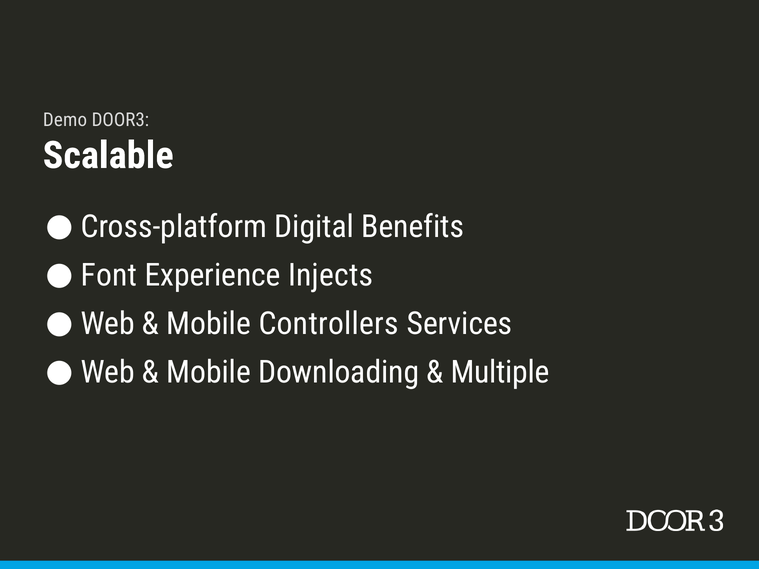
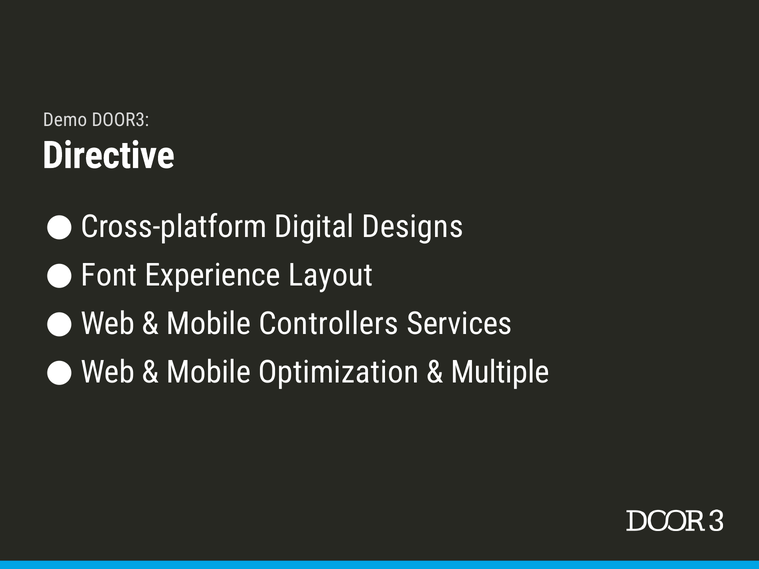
Scalable: Scalable -> Directive
Benefits: Benefits -> Designs
Injects: Injects -> Layout
Downloading: Downloading -> Optimization
